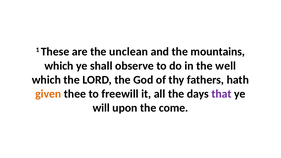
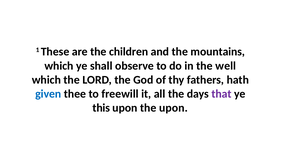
unclean: unclean -> children
given colour: orange -> blue
will: will -> this
the come: come -> upon
